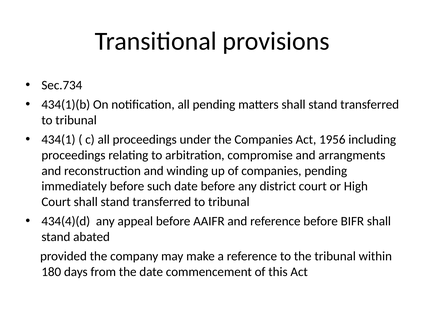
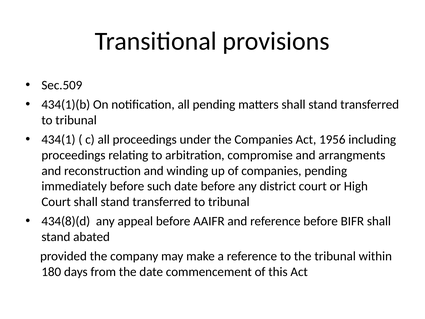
Sec.734: Sec.734 -> Sec.509
434(4)(d: 434(4)(d -> 434(8)(d
